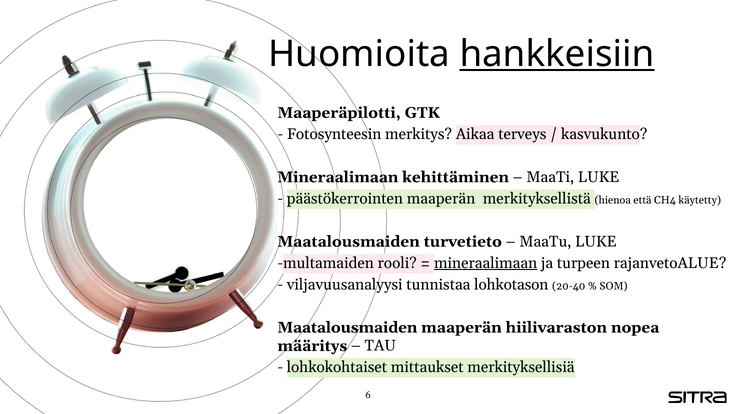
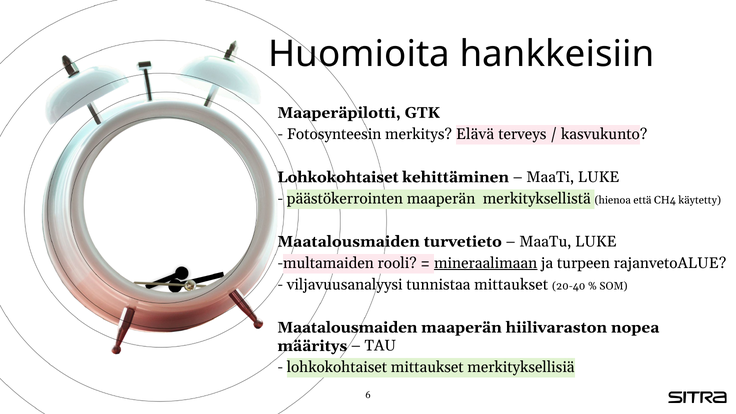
hankkeisiin underline: present -> none
Aikaa: Aikaa -> Elävä
Mineraalimaan at (338, 177): Mineraalimaan -> Lohkokohtaiset
tunnistaa lohkotason: lohkotason -> mittaukset
